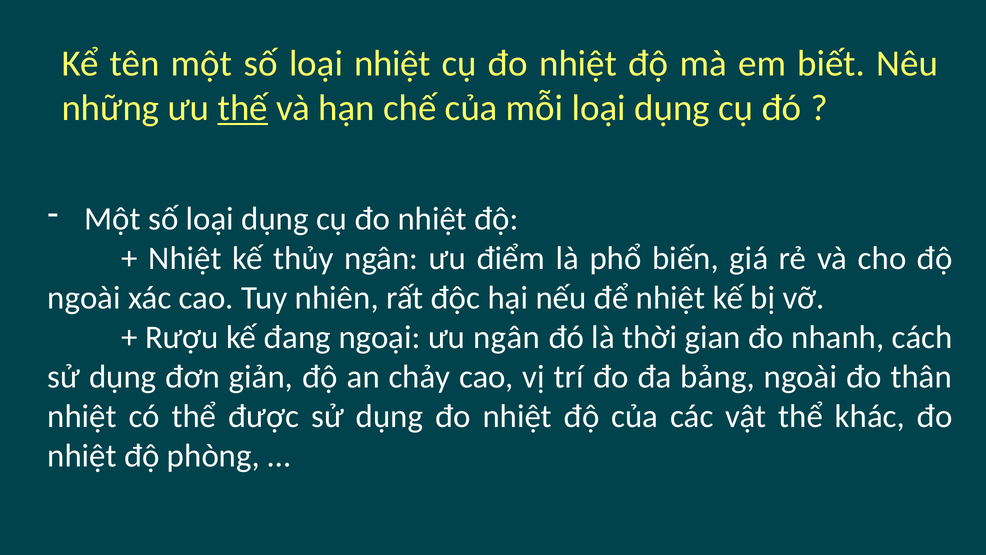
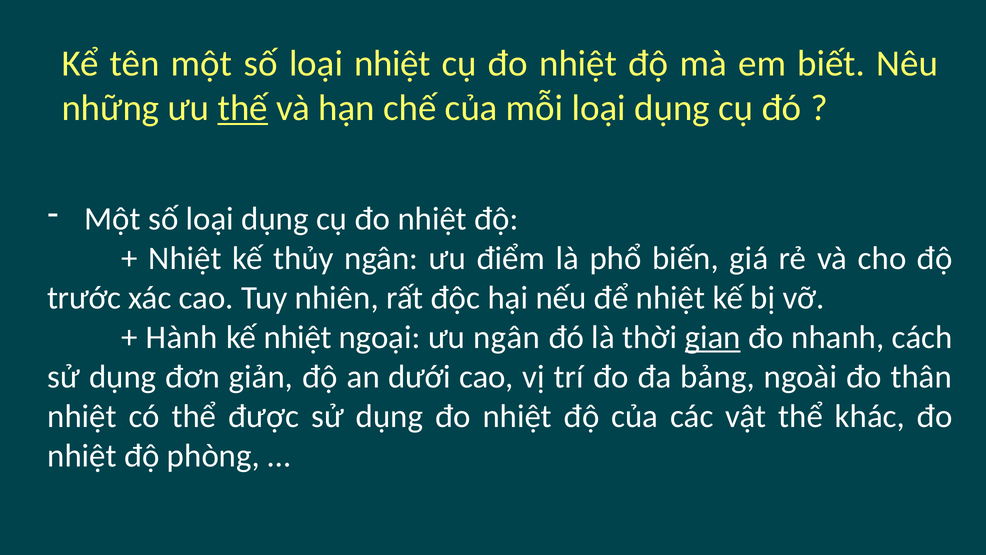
ngoài at (84, 298): ngoài -> trước
Rượu: Rượu -> Hành
kế đang: đang -> nhiệt
gian underline: none -> present
chảy: chảy -> dưới
